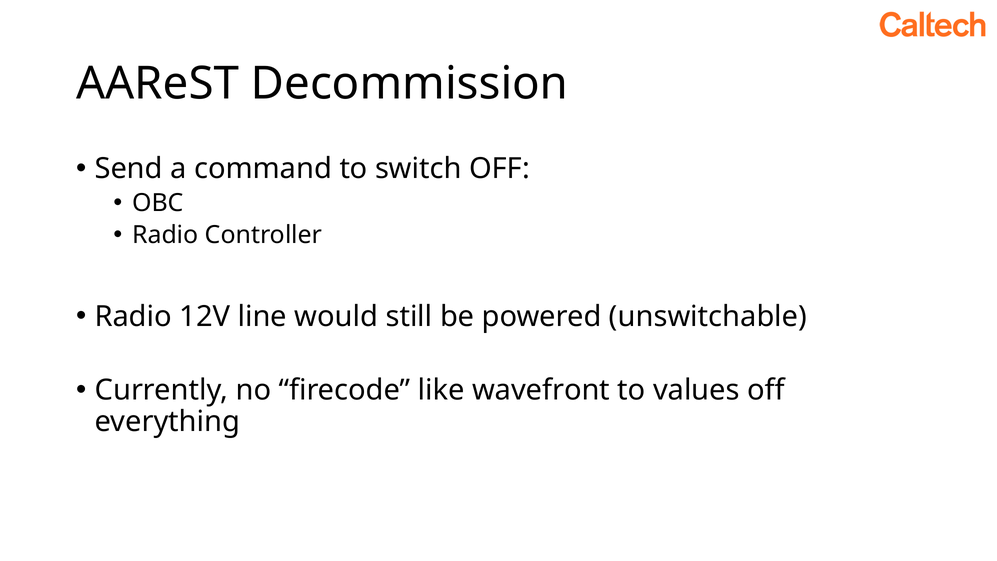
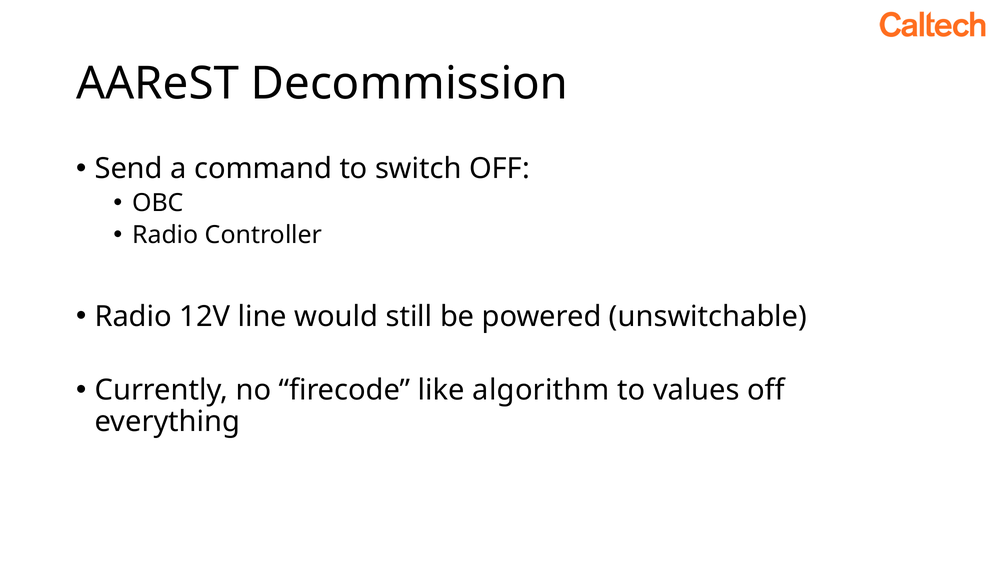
wavefront: wavefront -> algorithm
